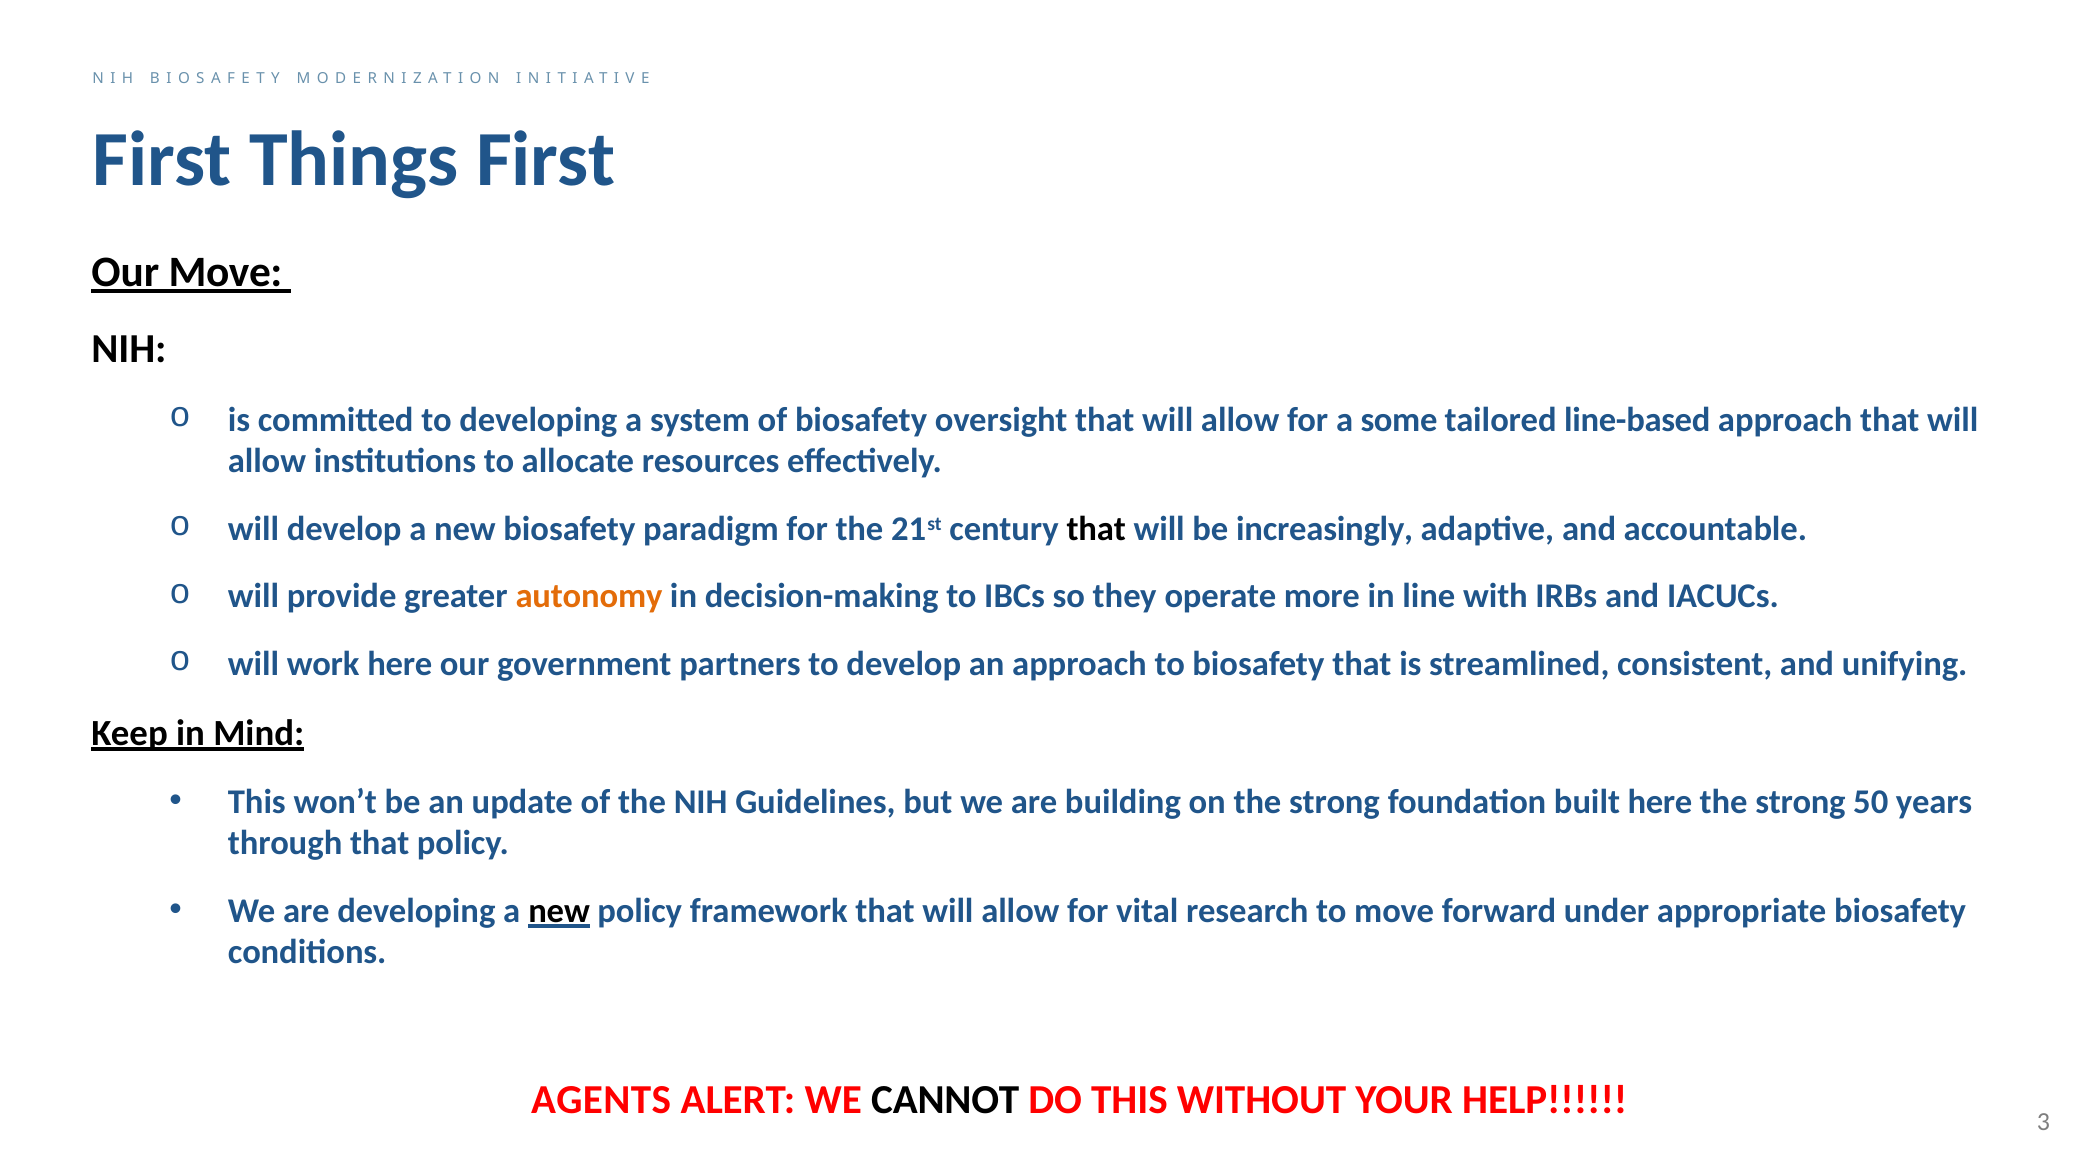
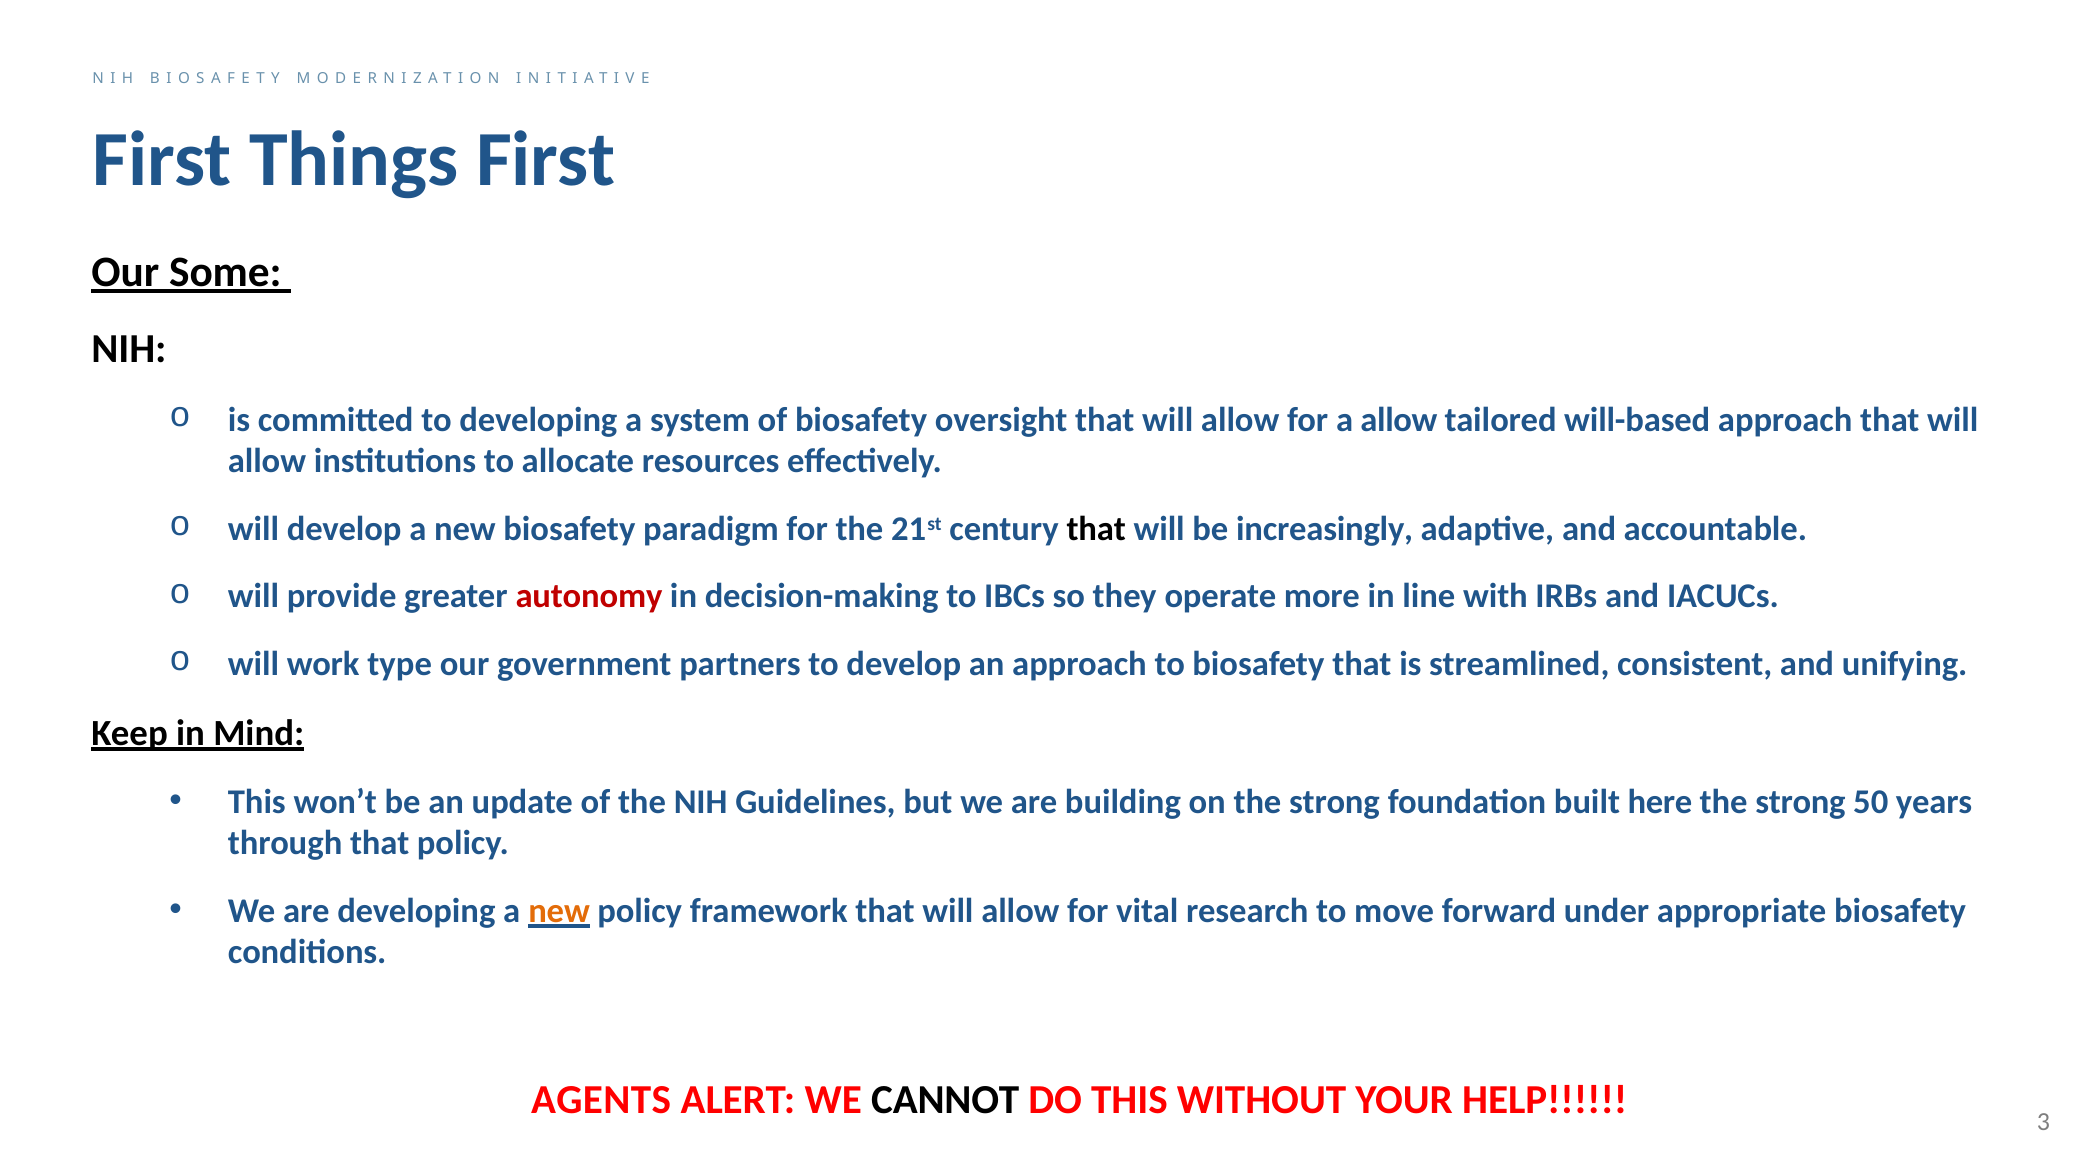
Our Move: Move -> Some
a some: some -> allow
line-based: line-based -> will-based
autonomy colour: orange -> red
work here: here -> type
new at (559, 911) colour: black -> orange
